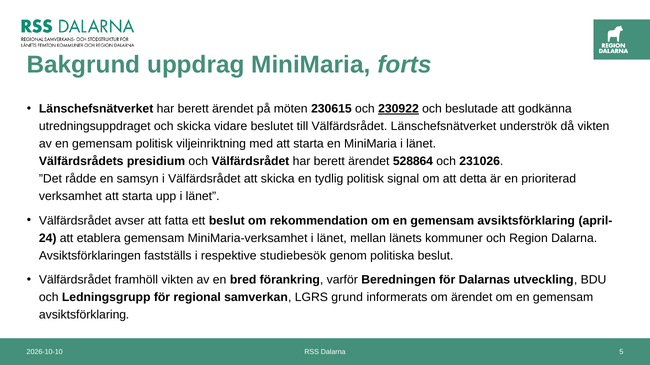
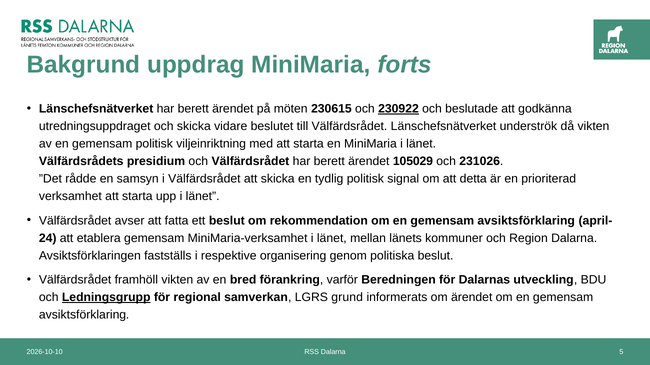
528864: 528864 -> 105029
studiebesök: studiebesök -> organisering
Ledningsgrupp underline: none -> present
